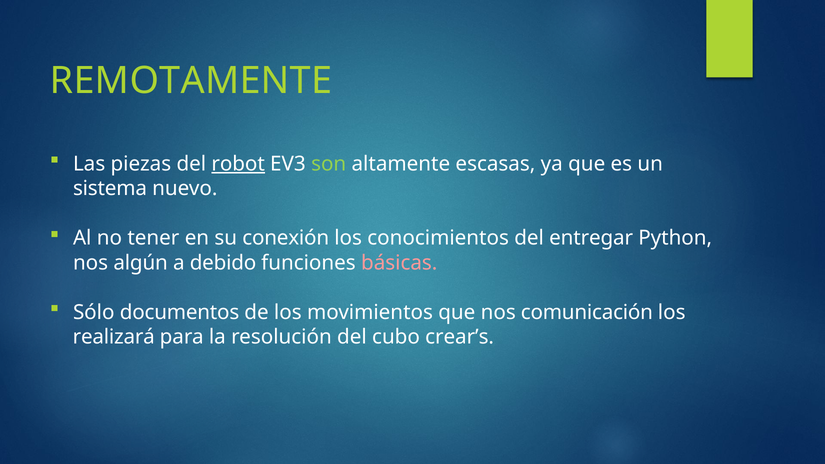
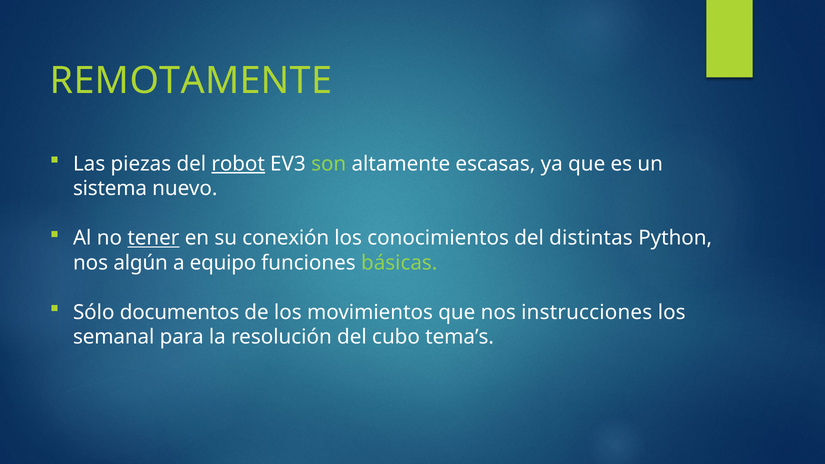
tener underline: none -> present
entregar: entregar -> distintas
debido: debido -> equipo
básicas colour: pink -> light green
comunicación: comunicación -> instrucciones
realizará: realizará -> semanal
crear’s: crear’s -> tema’s
